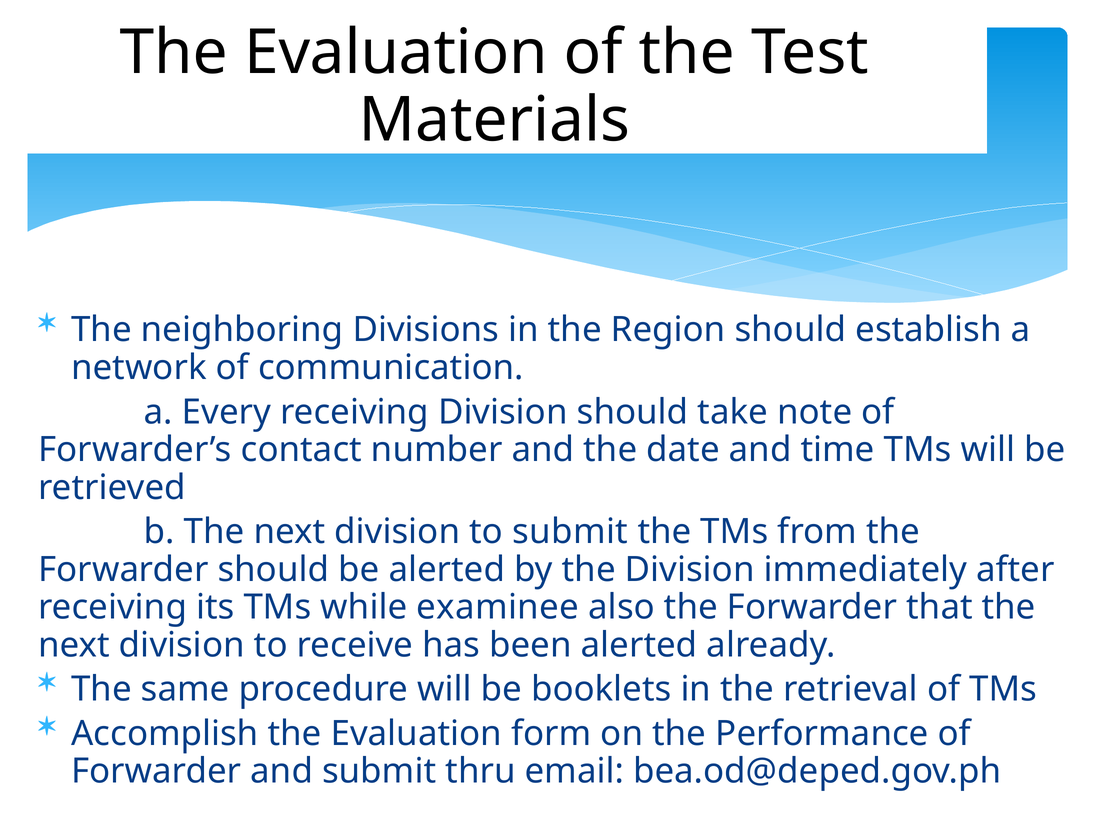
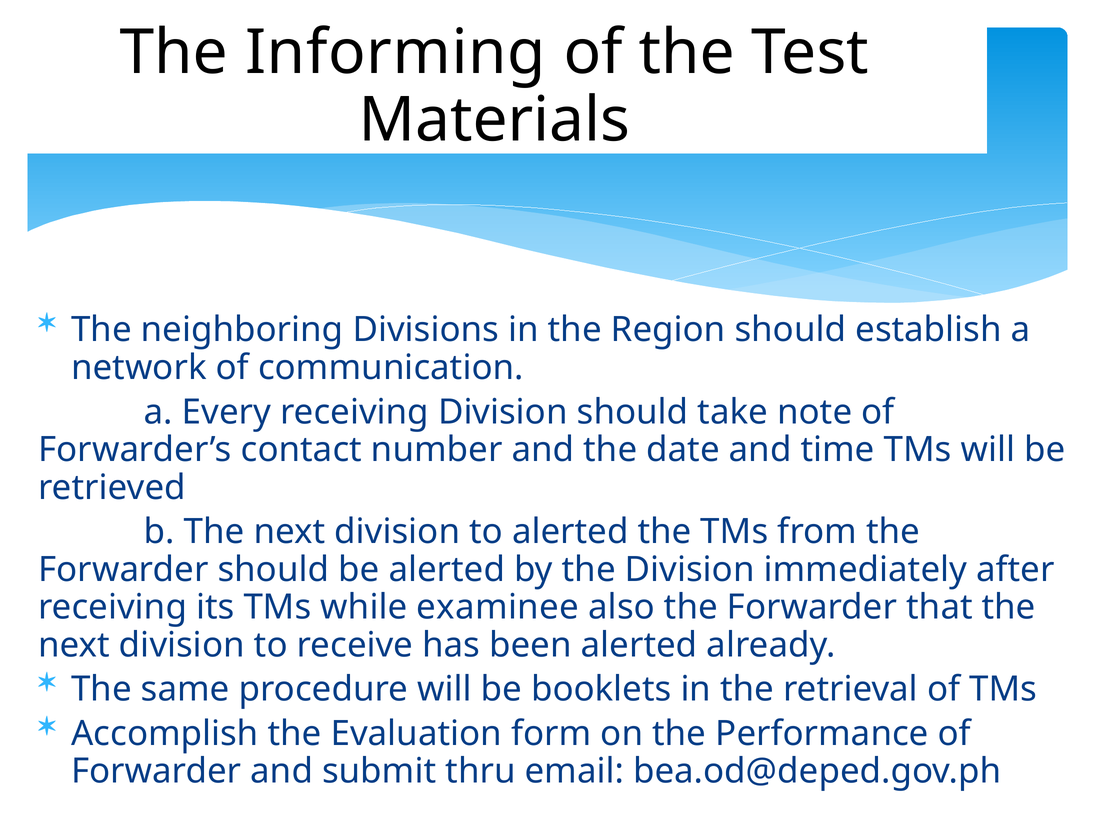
Evaluation at (396, 53): Evaluation -> Informing
to submit: submit -> alerted
